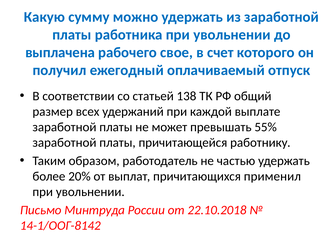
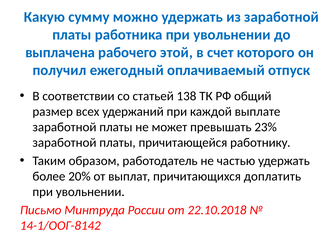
свое: свое -> этой
55%: 55% -> 23%
применил: применил -> доплатить
